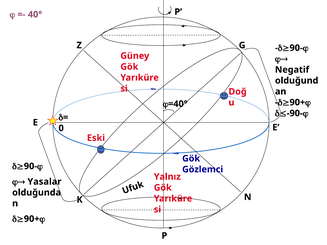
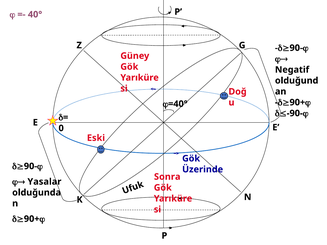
Gözlemci: Gözlemci -> Üzerinde
Yalnız: Yalnız -> Sonra
